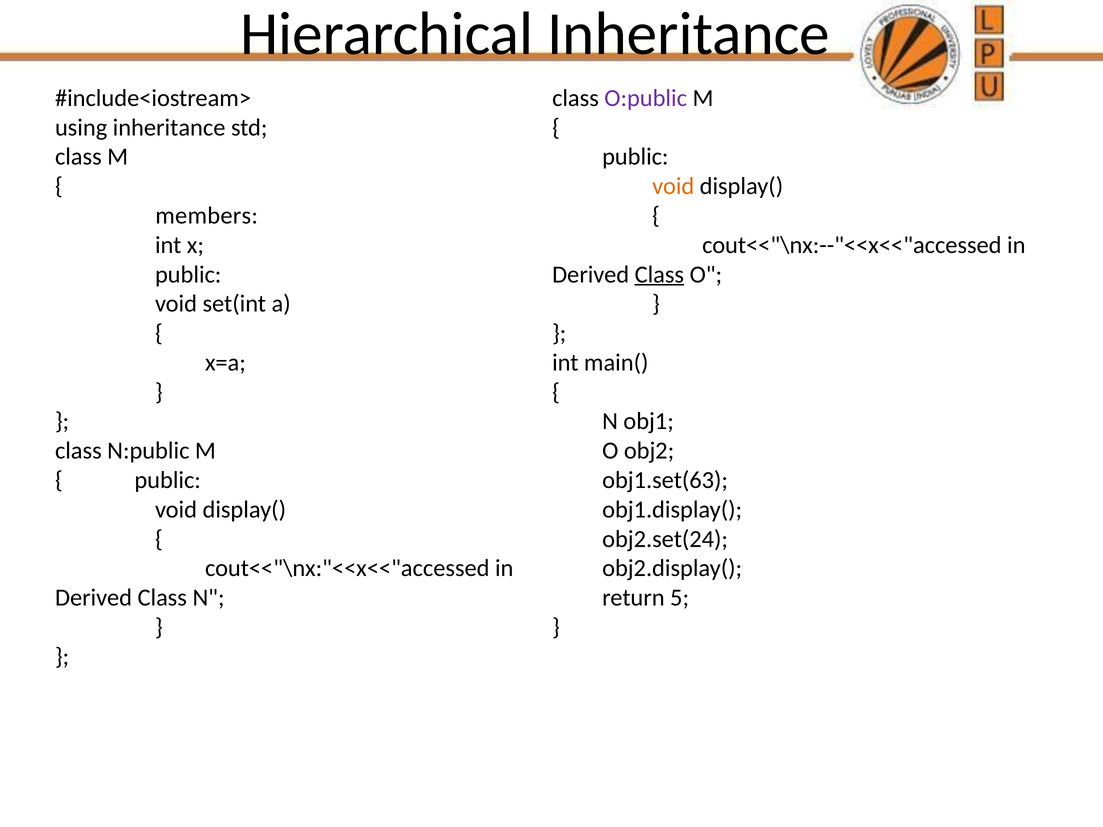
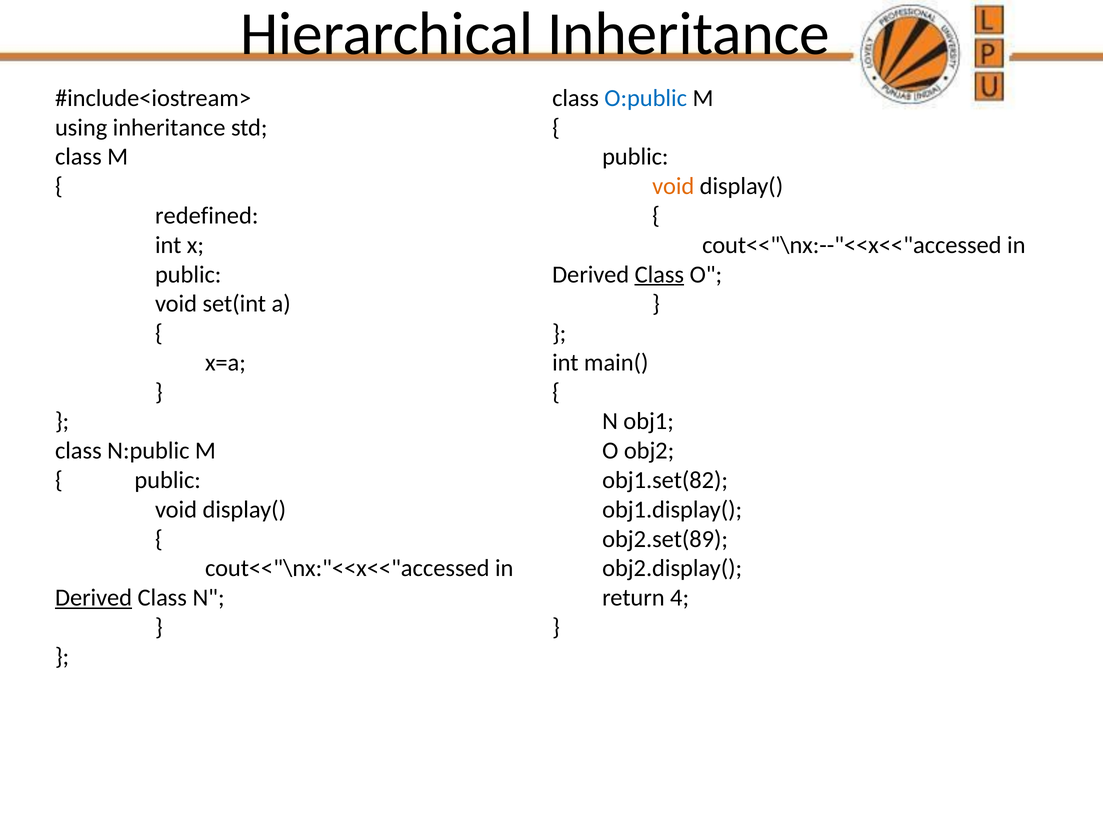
O:public colour: purple -> blue
members: members -> redefined
obj1.set(63: obj1.set(63 -> obj1.set(82
obj2.set(24: obj2.set(24 -> obj2.set(89
Derived at (94, 598) underline: none -> present
5: 5 -> 4
